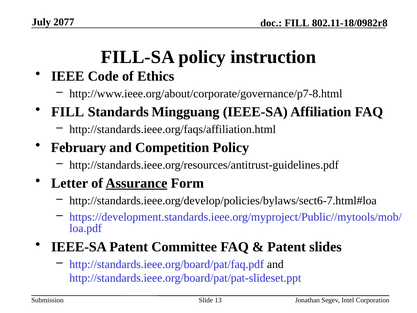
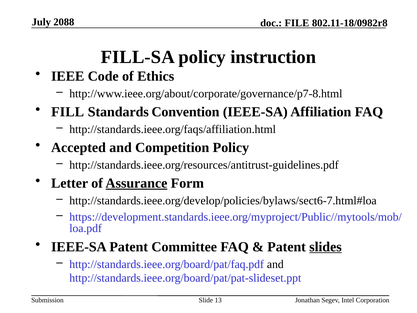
2077: 2077 -> 2088
FILL at (297, 23): FILL -> FILE
Mingguang: Mingguang -> Convention
February: February -> Accepted
slides underline: none -> present
